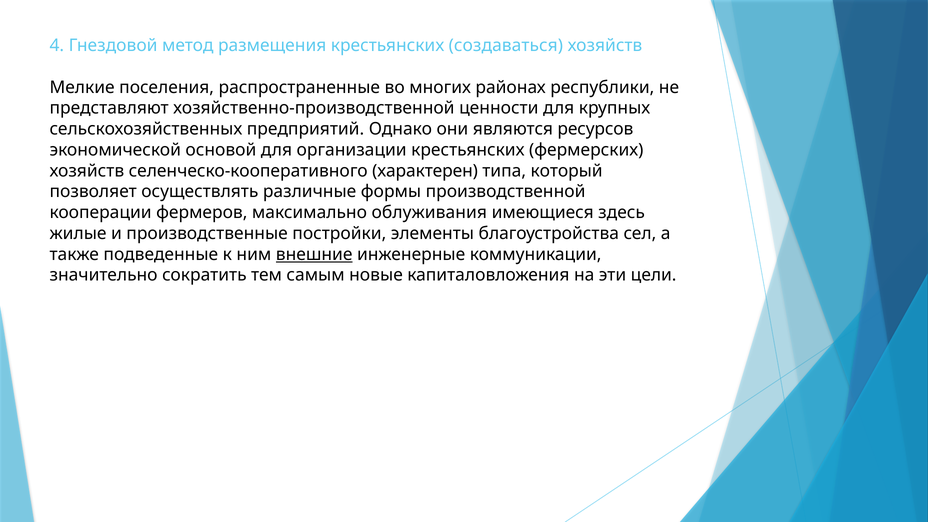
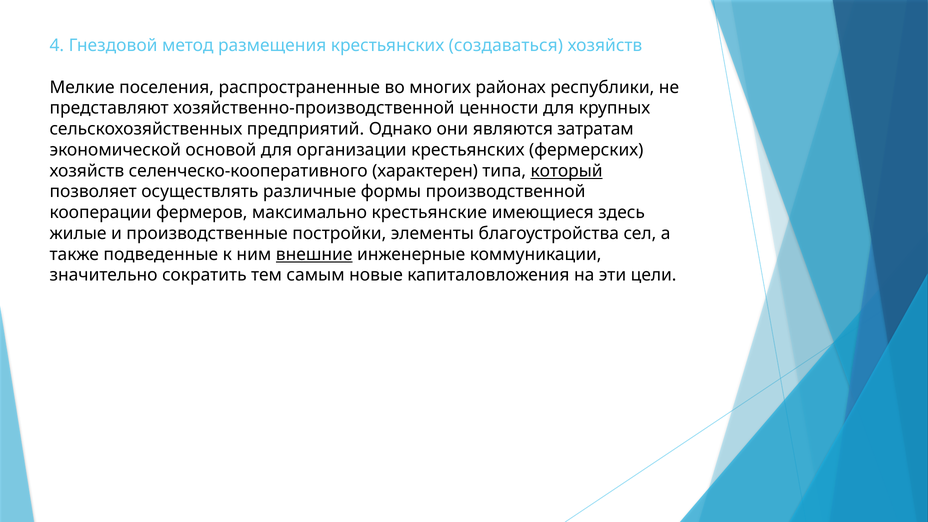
ресурсов: ресурсов -> затратам
который underline: none -> present
облуживания: облуживания -> крестьянские
